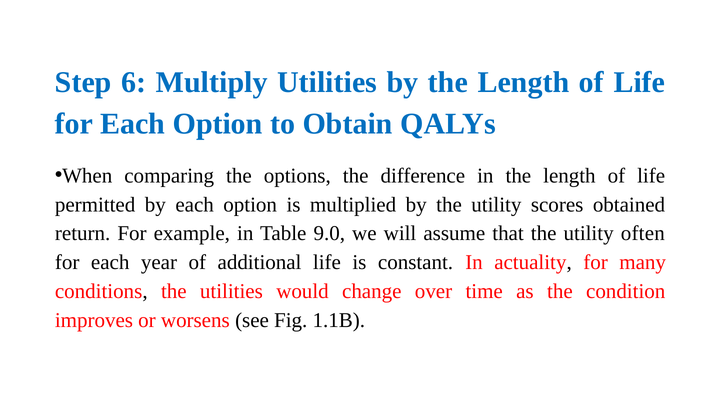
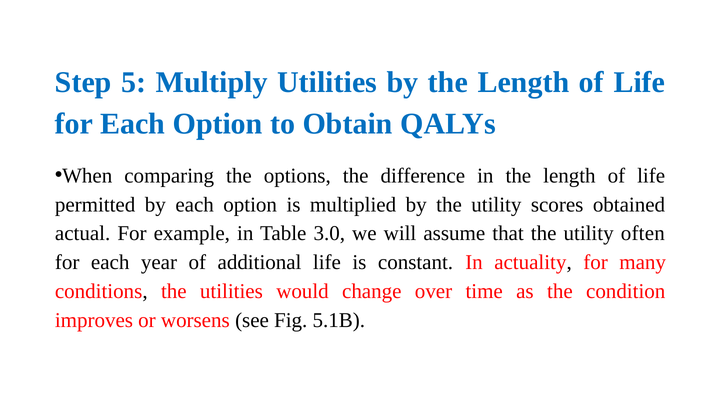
6: 6 -> 5
return: return -> actual
9.0: 9.0 -> 3.0
1.1B: 1.1B -> 5.1B
